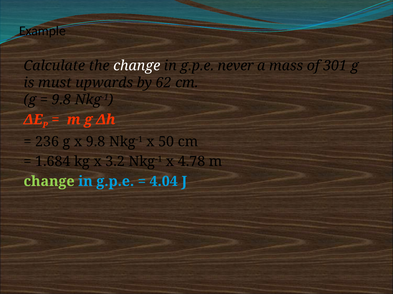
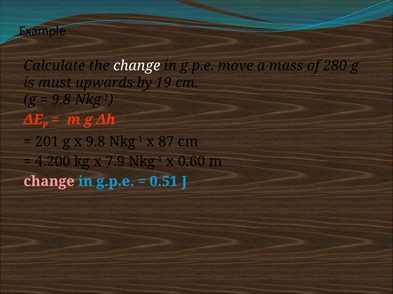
never: never -> move
301: 301 -> 280
62: 62 -> 19
236: 236 -> 201
50: 50 -> 87
1.684: 1.684 -> 4.200
3.2: 3.2 -> 7.9
4.78: 4.78 -> 0.60
change at (49, 182) colour: light green -> pink
4.04: 4.04 -> 0.51
